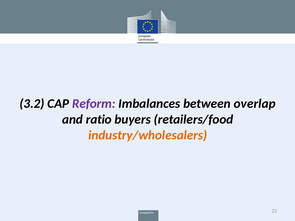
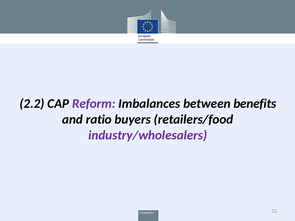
3.2: 3.2 -> 2.2
overlap: overlap -> benefits
industry/wholesalers colour: orange -> purple
